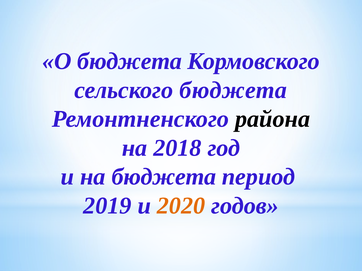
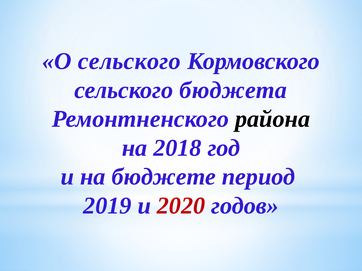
О бюджета: бюджета -> сельского
на бюджета: бюджета -> бюджете
2020 colour: orange -> red
